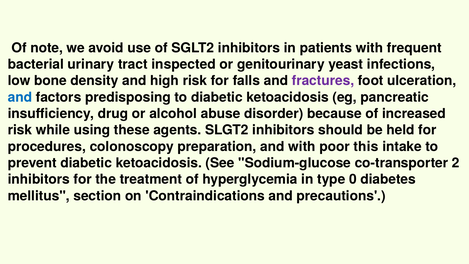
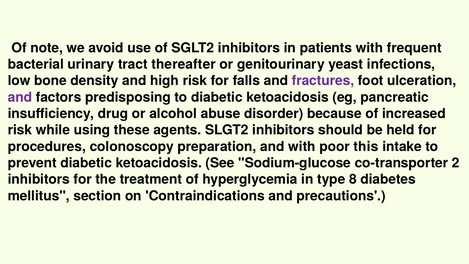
inspected: inspected -> thereafter
and at (20, 97) colour: blue -> purple
0: 0 -> 8
